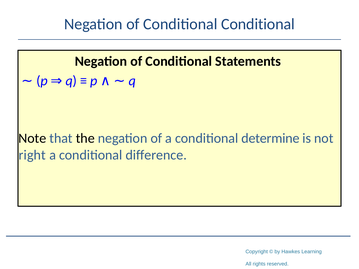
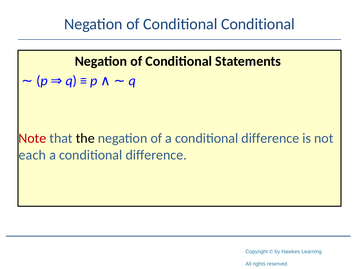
Note colour: black -> red
of a conditional determine: determine -> difference
right: right -> each
